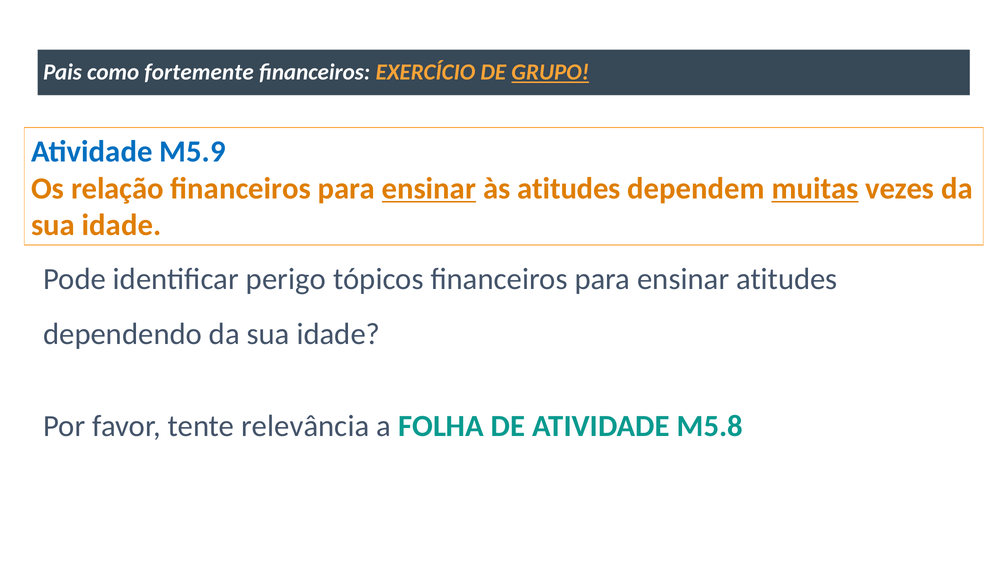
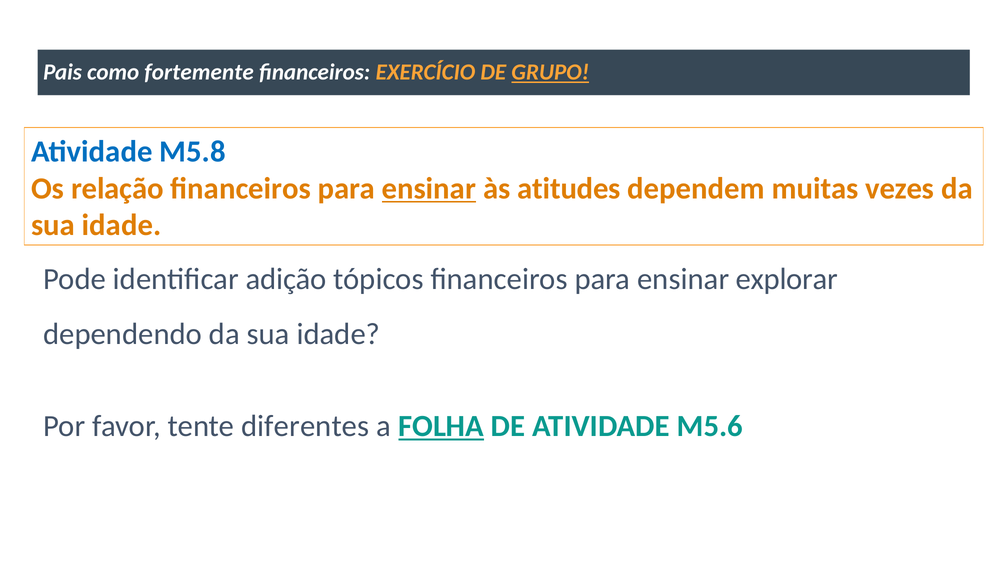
M5.9: M5.9 -> M5.8
muitas underline: present -> none
perigo: perigo -> adição
ensinar atitudes: atitudes -> explorar
relevância: relevância -> diferentes
FOLHA underline: none -> present
M5.8: M5.8 -> M5.6
